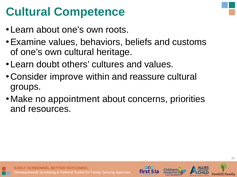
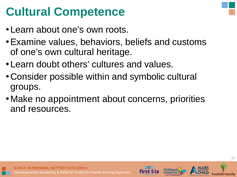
improve: improve -> possible
reassure: reassure -> symbolic
